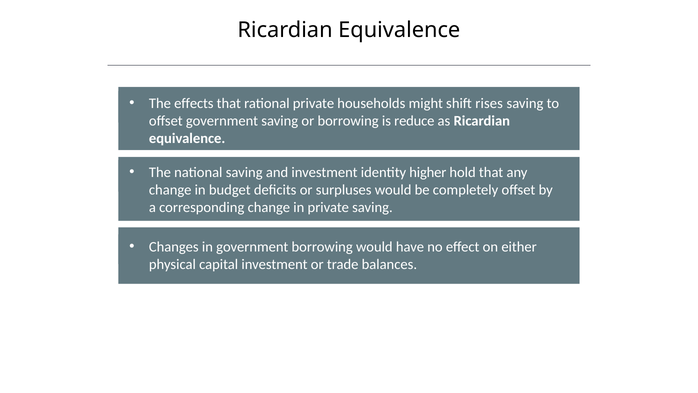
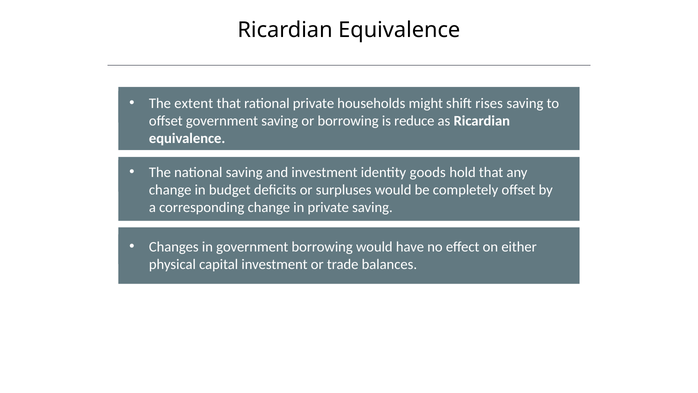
effects: effects -> extent
identity higher: higher -> goods
